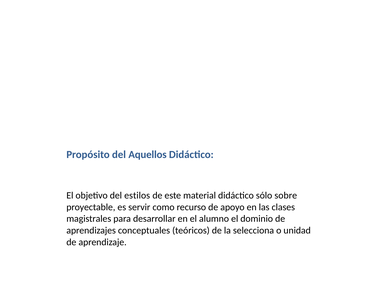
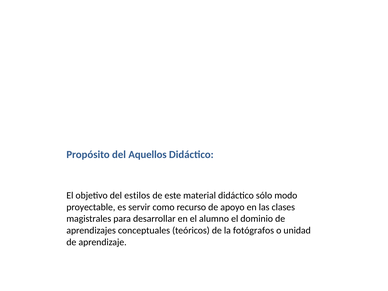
sobre: sobre -> modo
selecciona: selecciona -> fotógrafos
